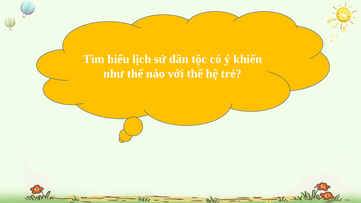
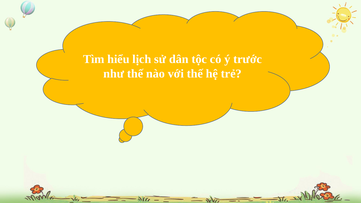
khiến: khiến -> trước
